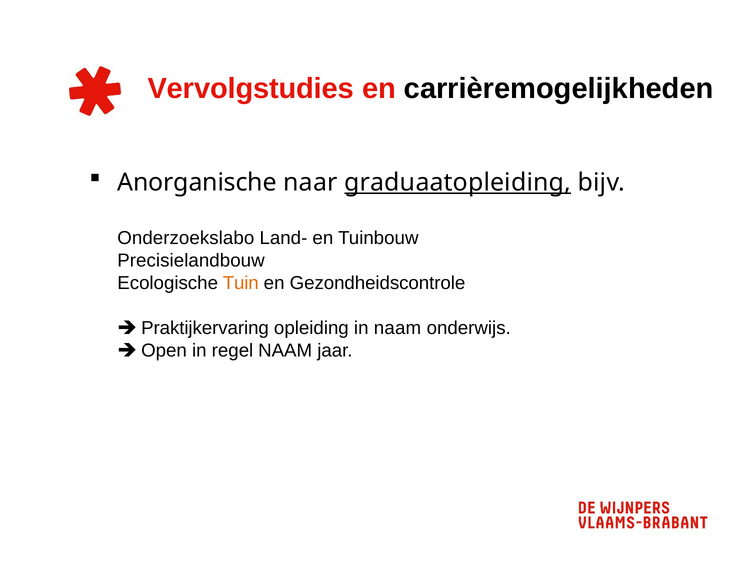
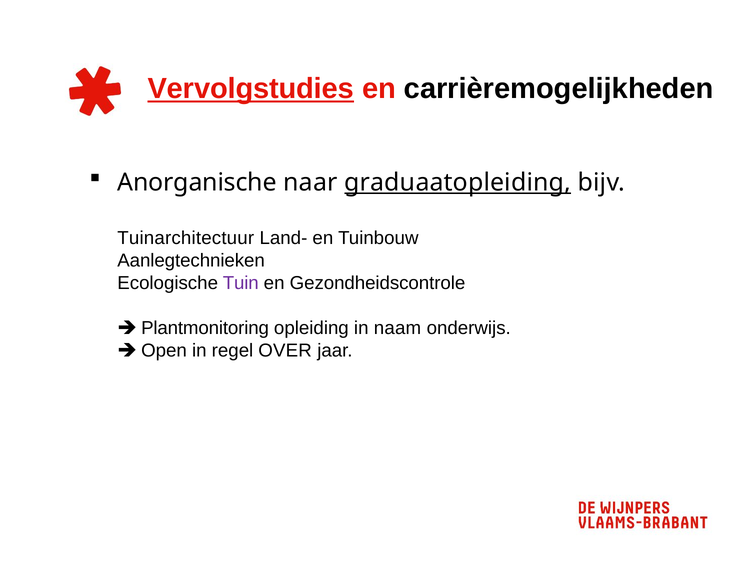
Vervolgstudies underline: none -> present
Onderzoekslabo: Onderzoekslabo -> Tuinarchitectuur
Precisielandbouw: Precisielandbouw -> Aanlegtechnieken
Tuin colour: orange -> purple
Praktijkervaring: Praktijkervaring -> Plantmonitoring
regel NAAM: NAAM -> OVER
